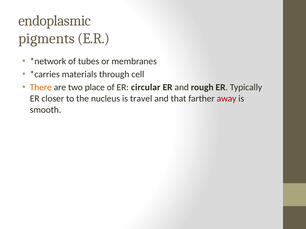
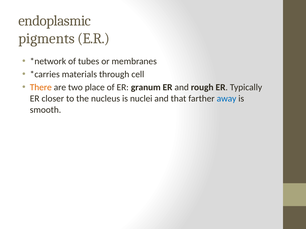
circular: circular -> granum
travel: travel -> nuclei
away colour: red -> blue
